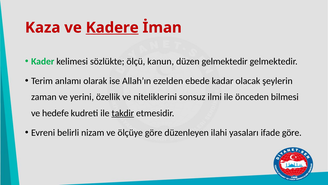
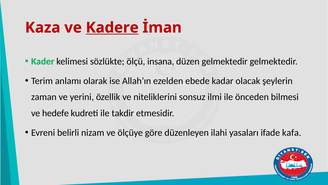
kanun: kanun -> insana
takdir underline: present -> none
ifade göre: göre -> kafa
